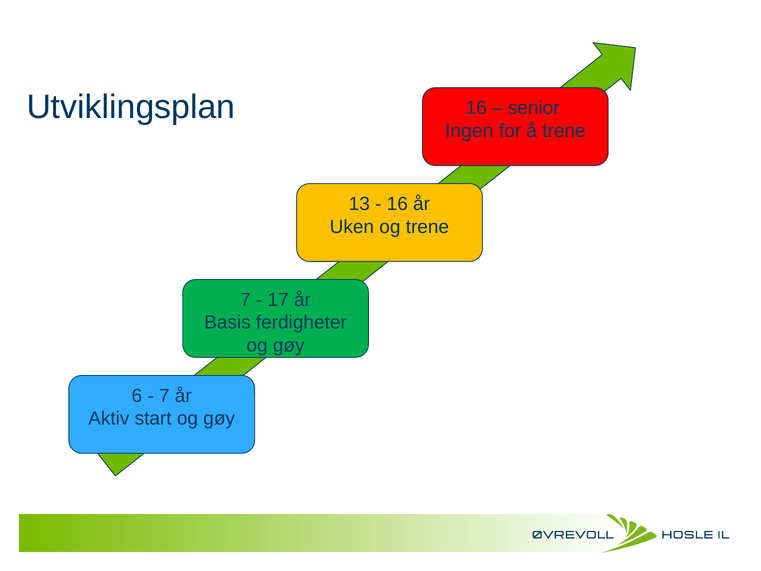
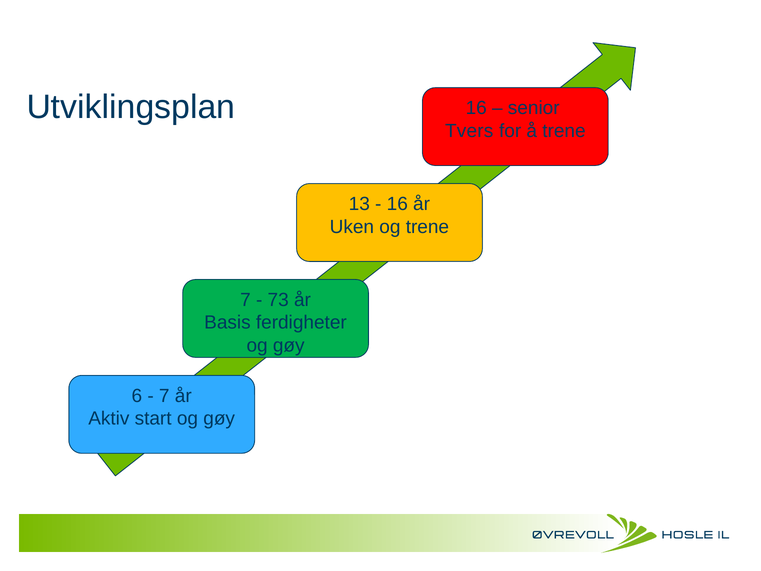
Ingen: Ingen -> Tvers
17: 17 -> 73
